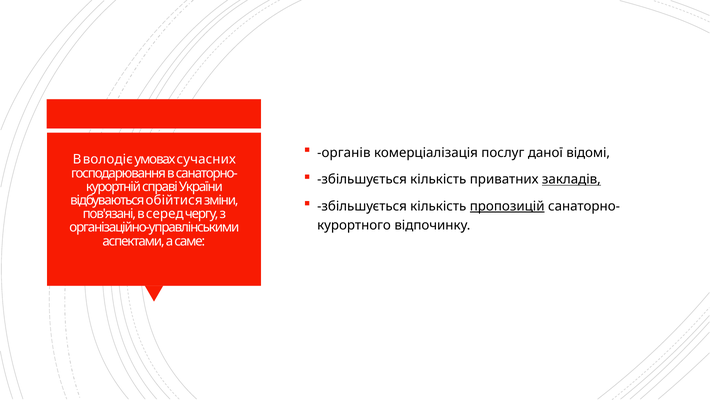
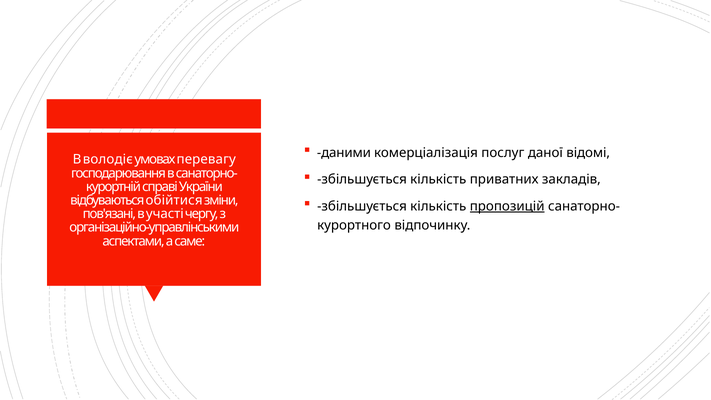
органів: органів -> даними
сучасних: сучасних -> перевагу
закладів underline: present -> none
серед: серед -> участі
